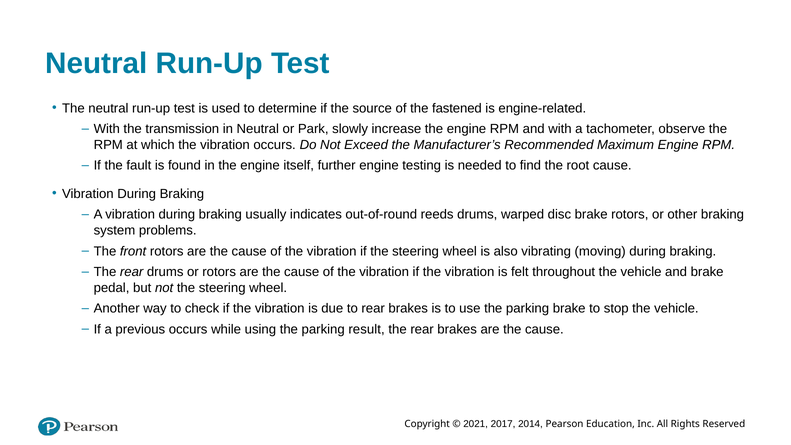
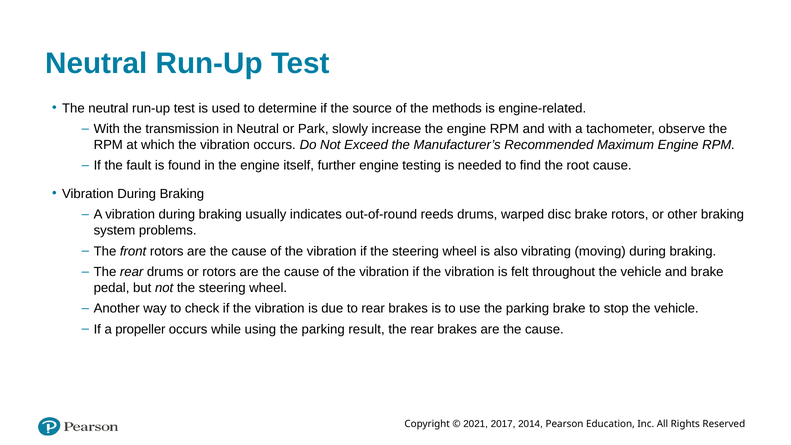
fastened: fastened -> methods
previous: previous -> propeller
